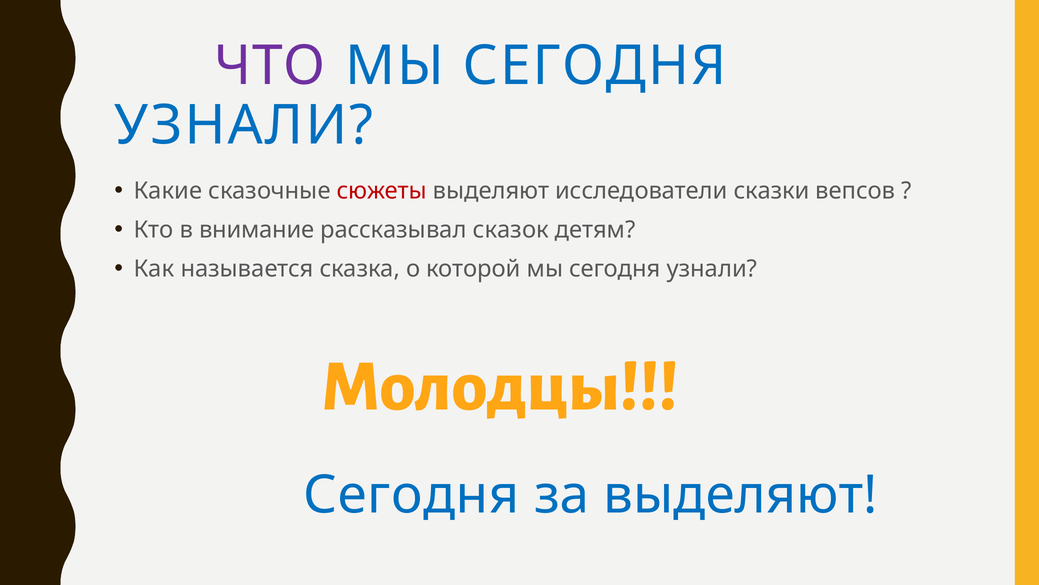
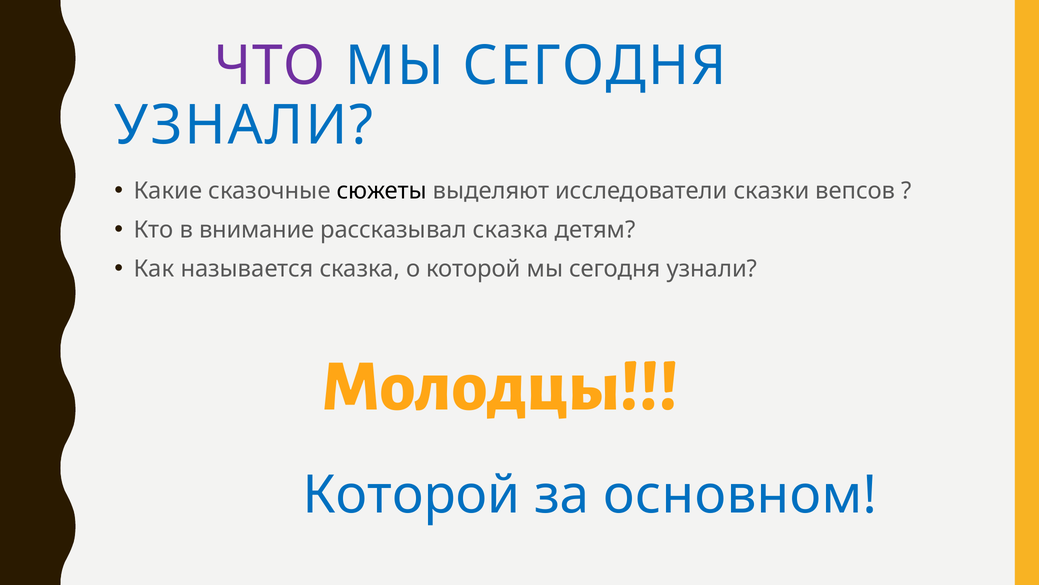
сюжеты colour: red -> black
рассказывал сказок: сказок -> сказка
Сегодня at (411, 495): Сегодня -> Которой
за выделяют: выделяют -> основном
